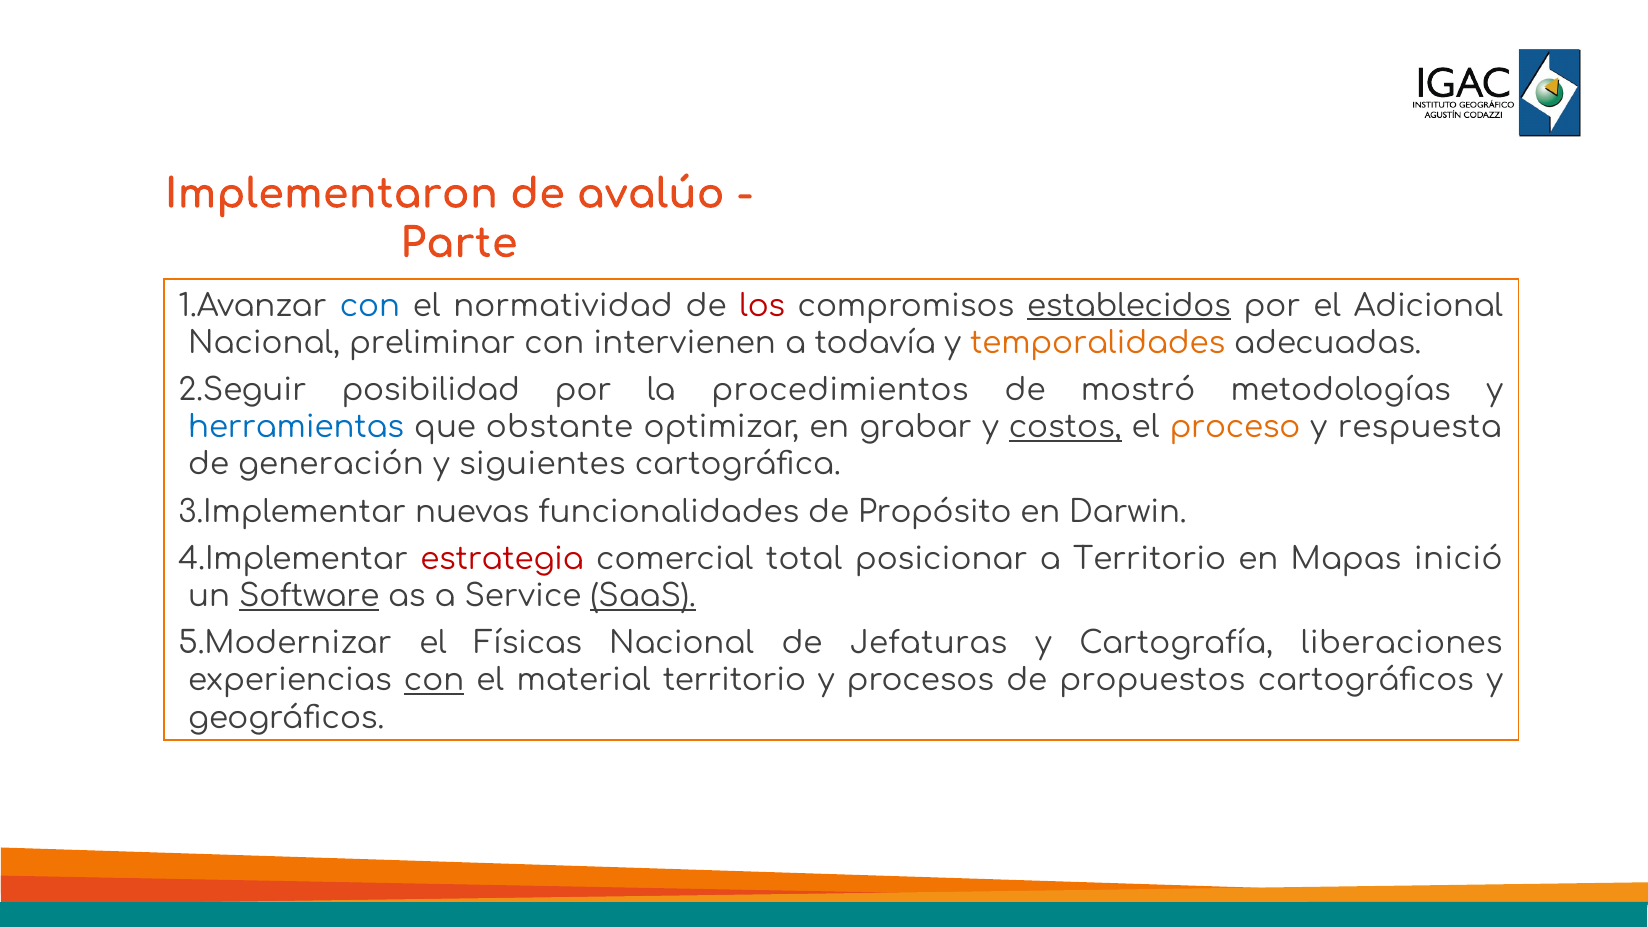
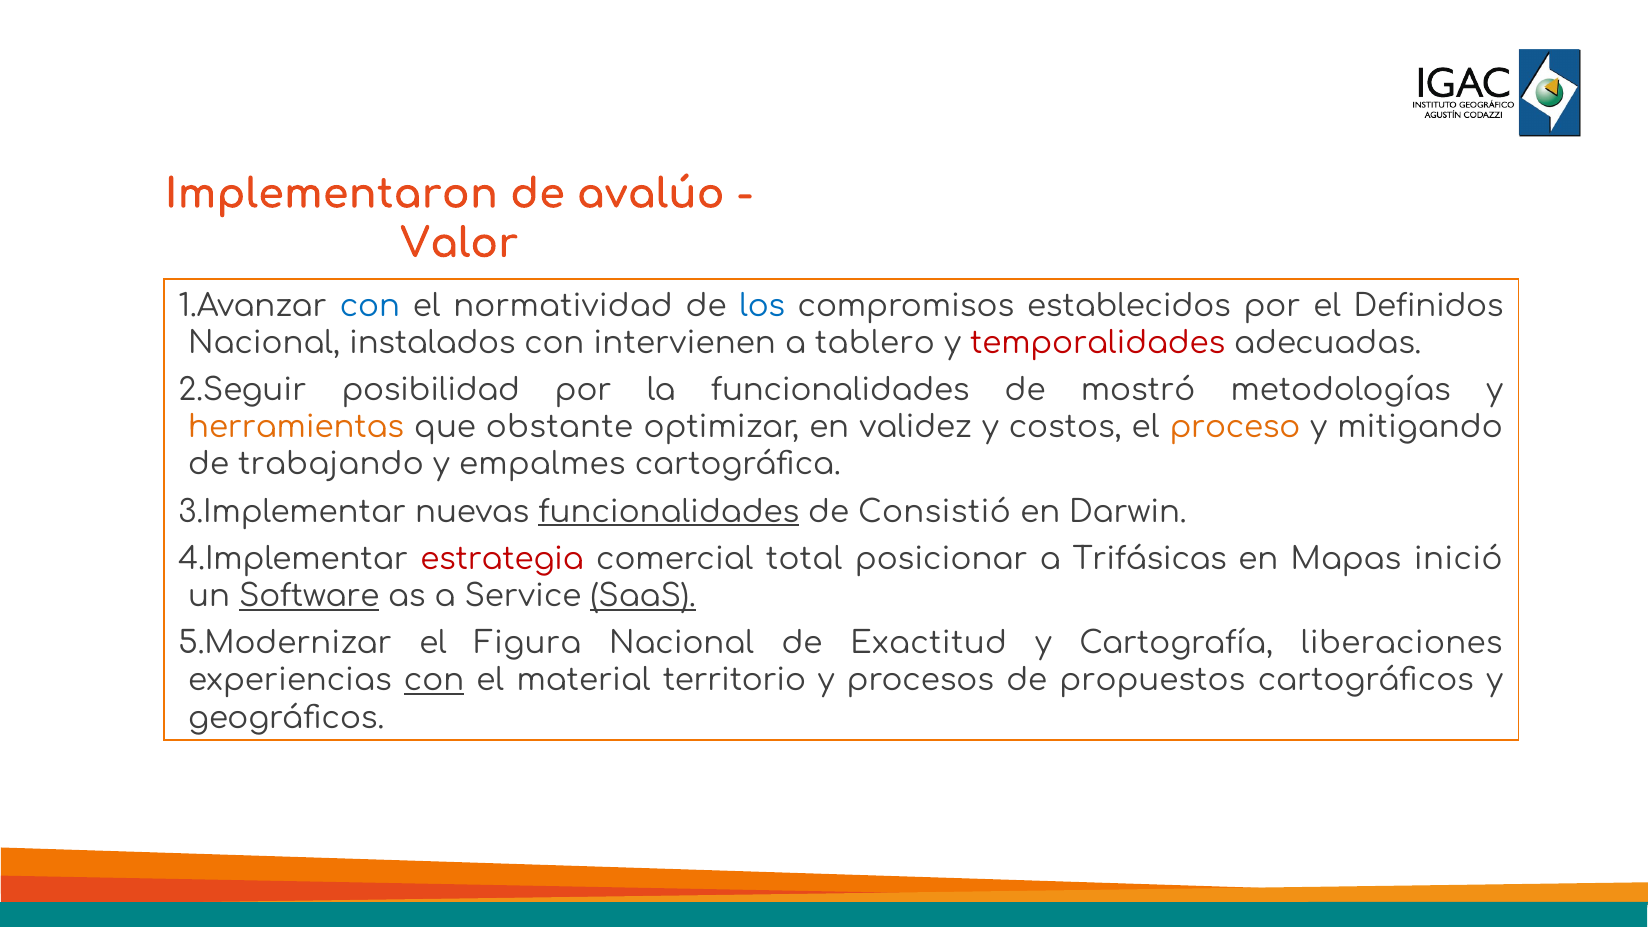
Parte: Parte -> Valor
los colour: red -> blue
establecidos underline: present -> none
Adicional: Adicional -> Definidos
preliminar: preliminar -> instalados
todavía: todavía -> tablero
temporalidades colour: orange -> red
la procedimientos: procedimientos -> funcionalidades
herramientas colour: blue -> orange
grabar: grabar -> validez
costos underline: present -> none
respuesta: respuesta -> mitigando
generación: generación -> trabajando
siguientes: siguientes -> empalmes
funcionalidades at (669, 512) underline: none -> present
Propósito: Propósito -> Consistió
a Territorio: Territorio -> Trifásicas
Físicas: Físicas -> Figura
Jefaturas: Jefaturas -> Exactitud
